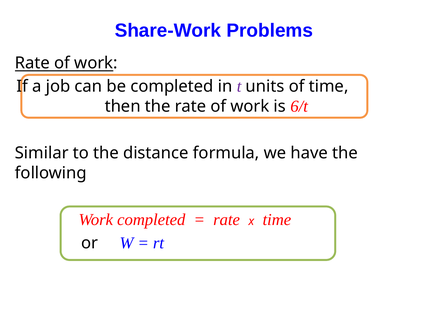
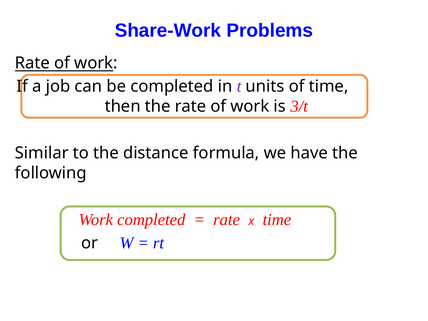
6/t: 6/t -> 3/t
